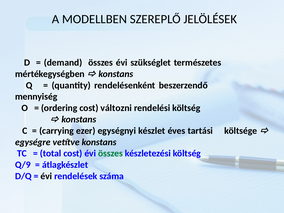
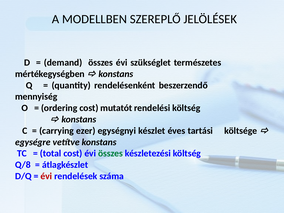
változni: változni -> mutatót
Q/9: Q/9 -> Q/8
évi at (46, 176) colour: black -> red
